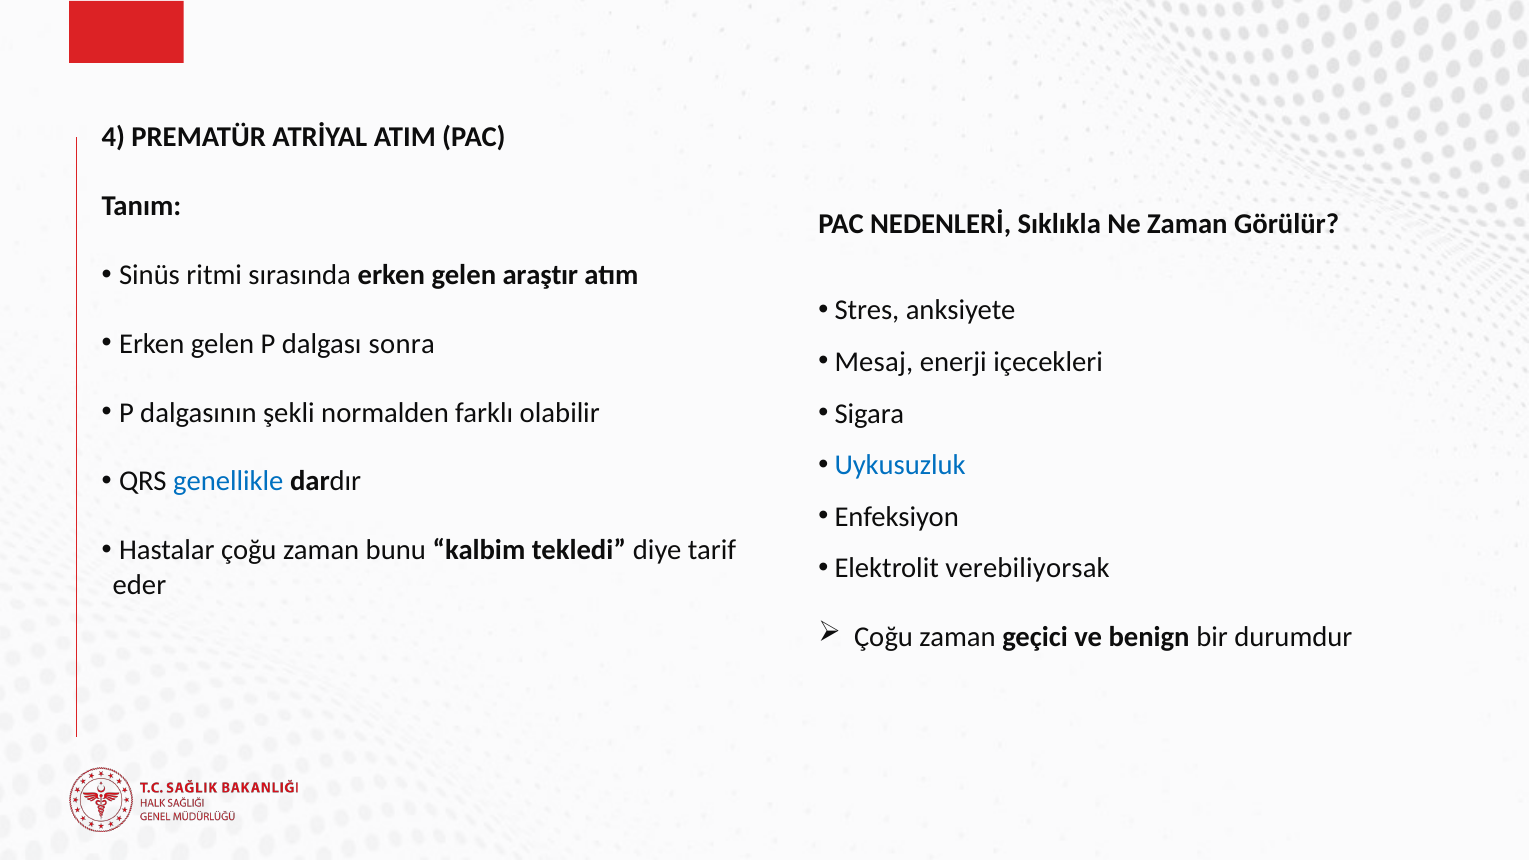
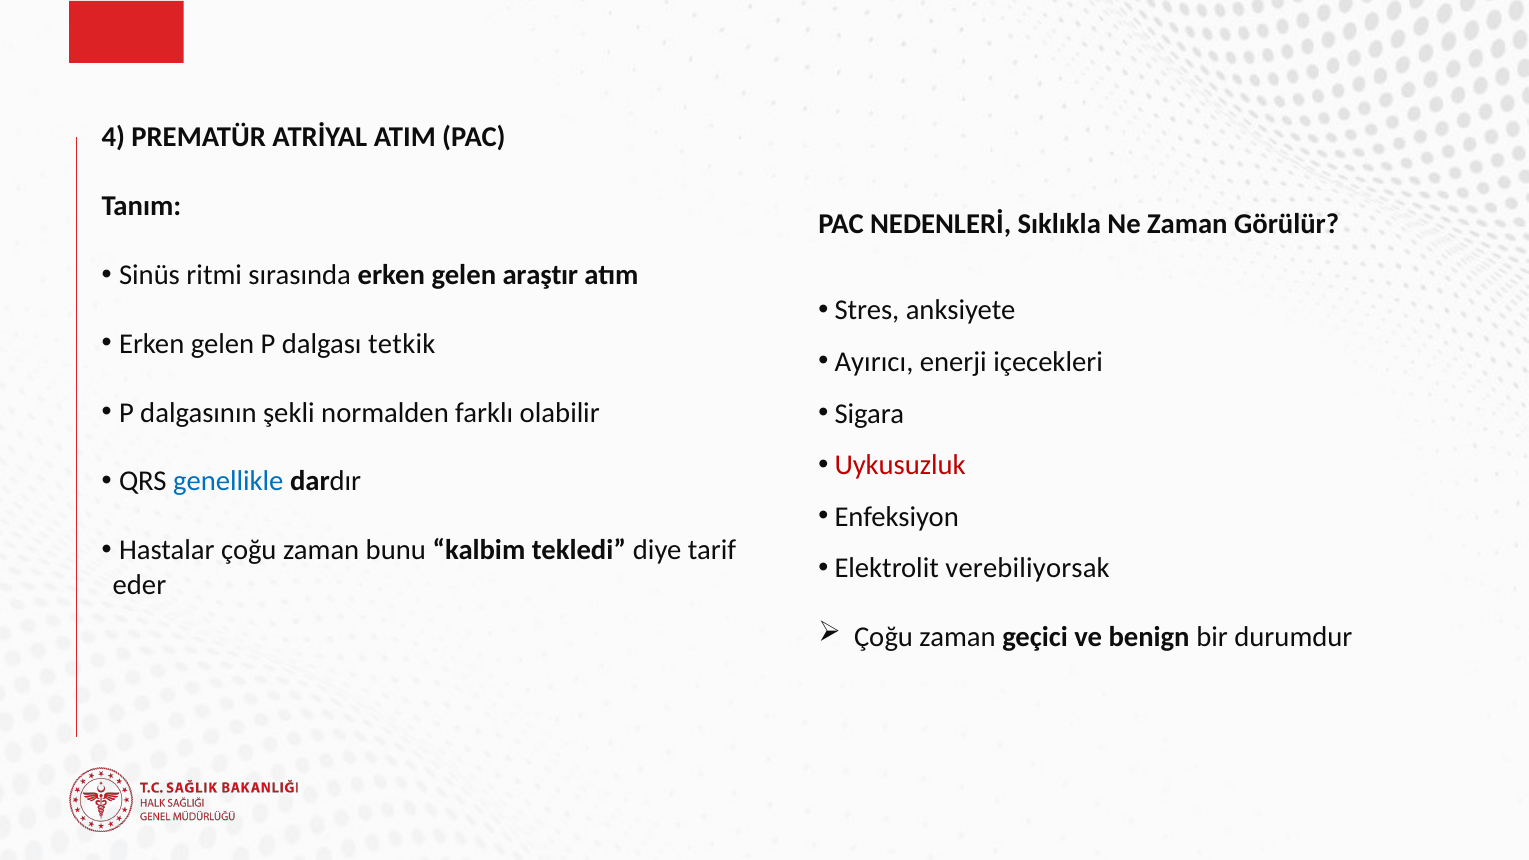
sonra: sonra -> tetkik
Mesaj: Mesaj -> Ayırıcı
Uykusuzluk colour: blue -> red
